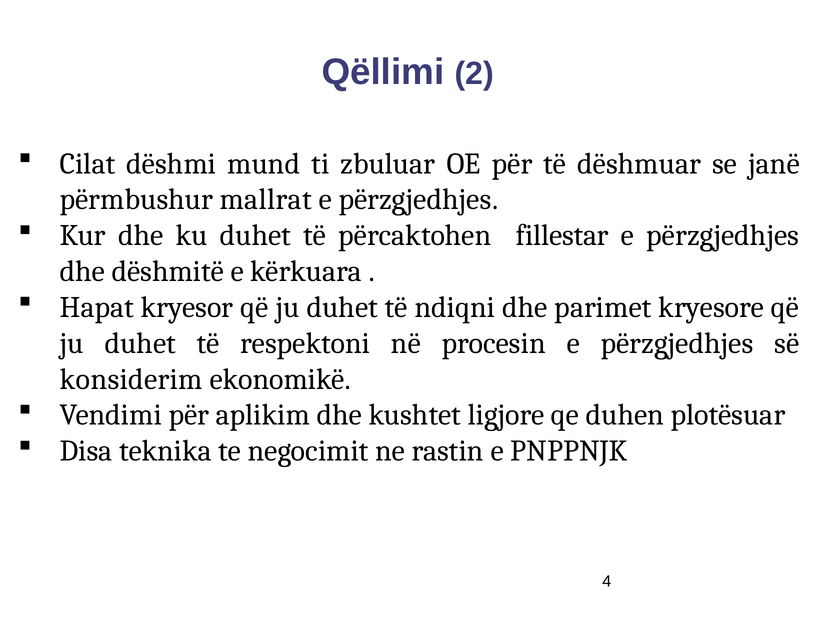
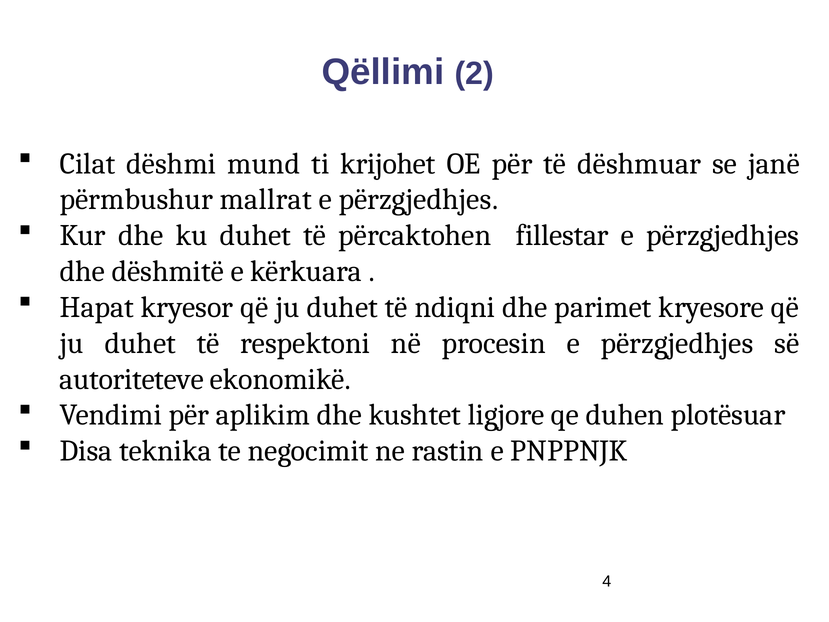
zbuluar: zbuluar -> krijohet
konsiderim: konsiderim -> autoriteteve
